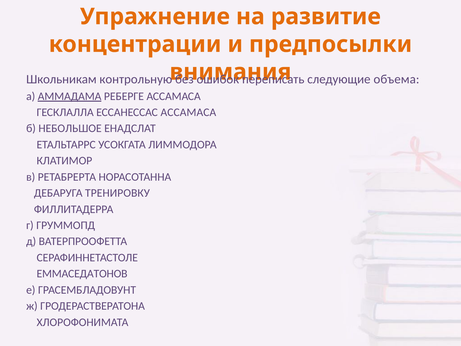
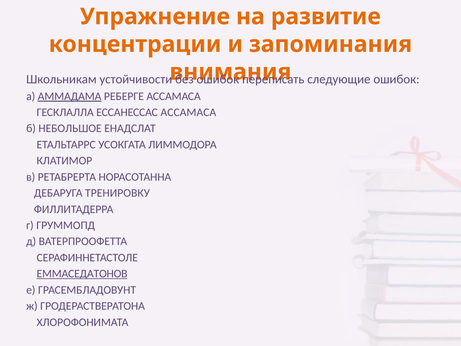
предпосылки: предпосылки -> запоминания
контрольную: контрольную -> устойчивости
следующие объема: объема -> ошибок
ЕММАСЕДАТОНОВ underline: none -> present
